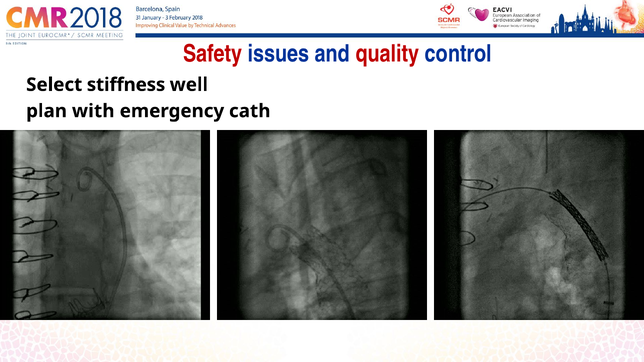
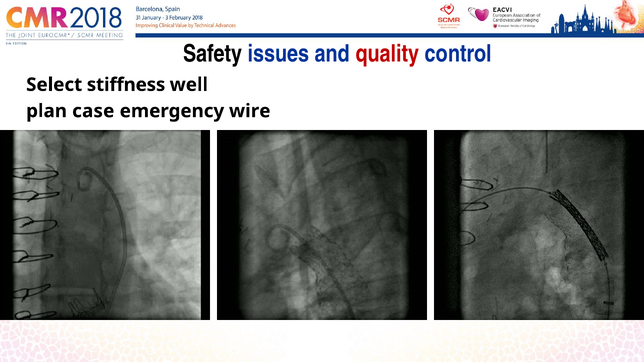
Safety colour: red -> black
with: with -> case
cath: cath -> wire
